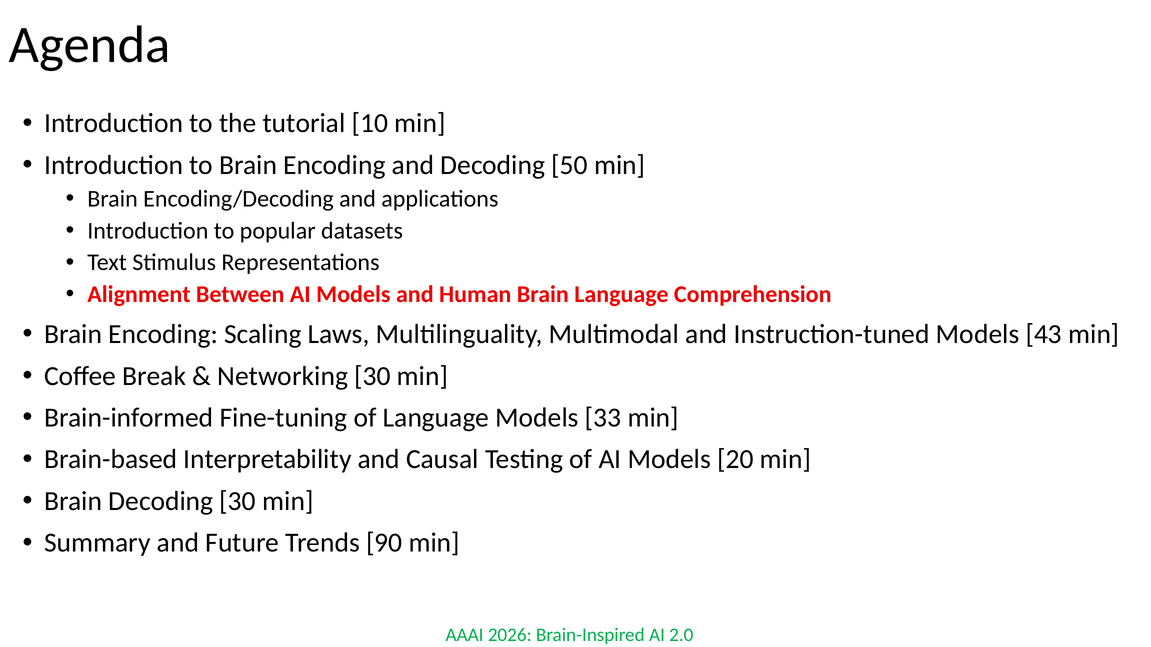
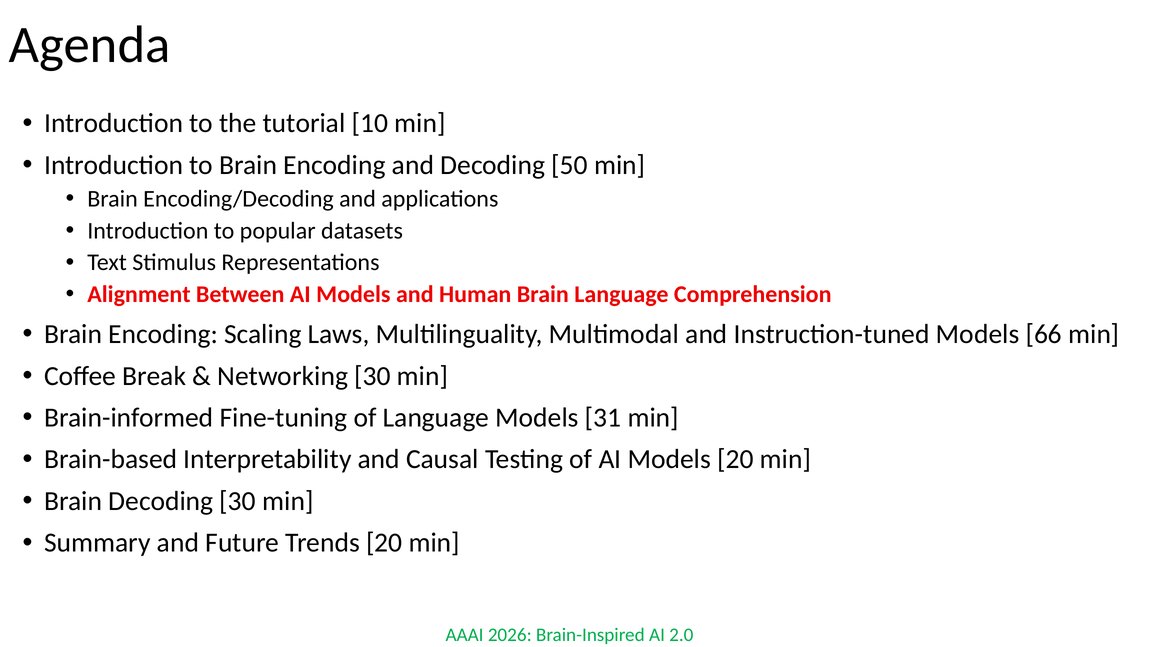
43: 43 -> 66
33: 33 -> 31
Trends 90: 90 -> 20
